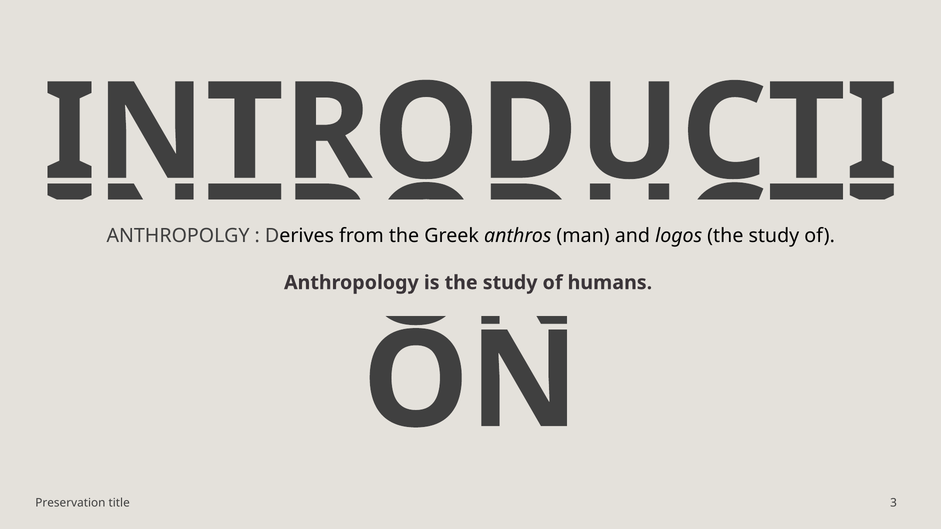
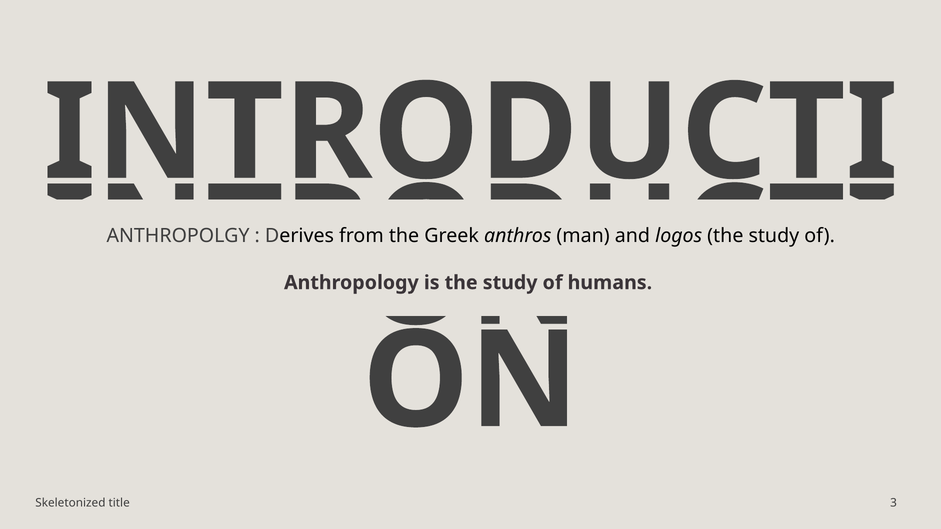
Preservation: Preservation -> Skeletonized
